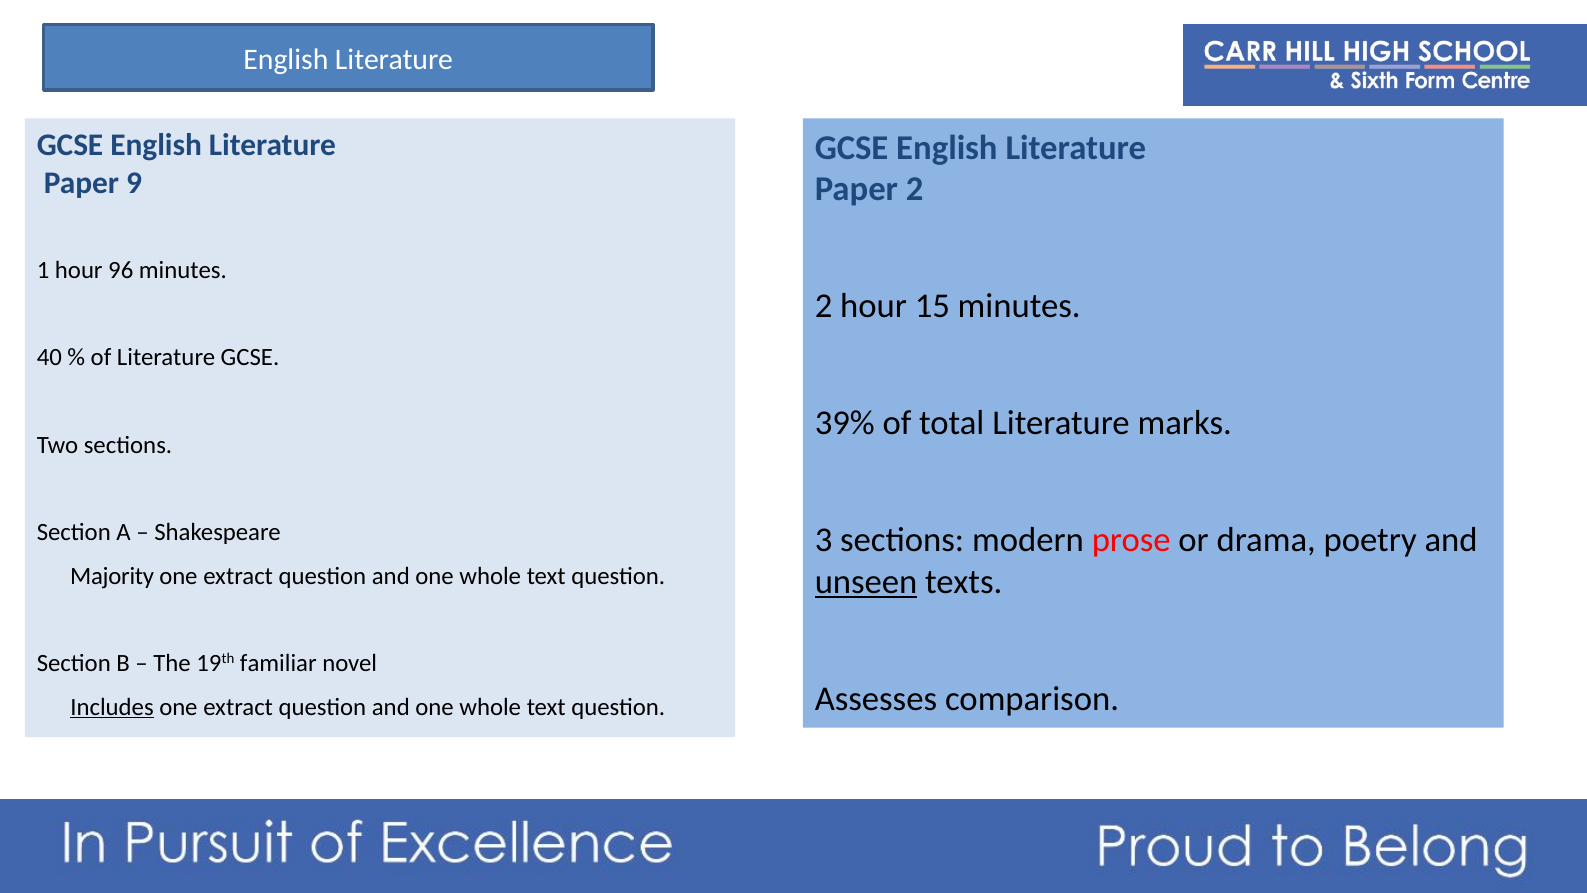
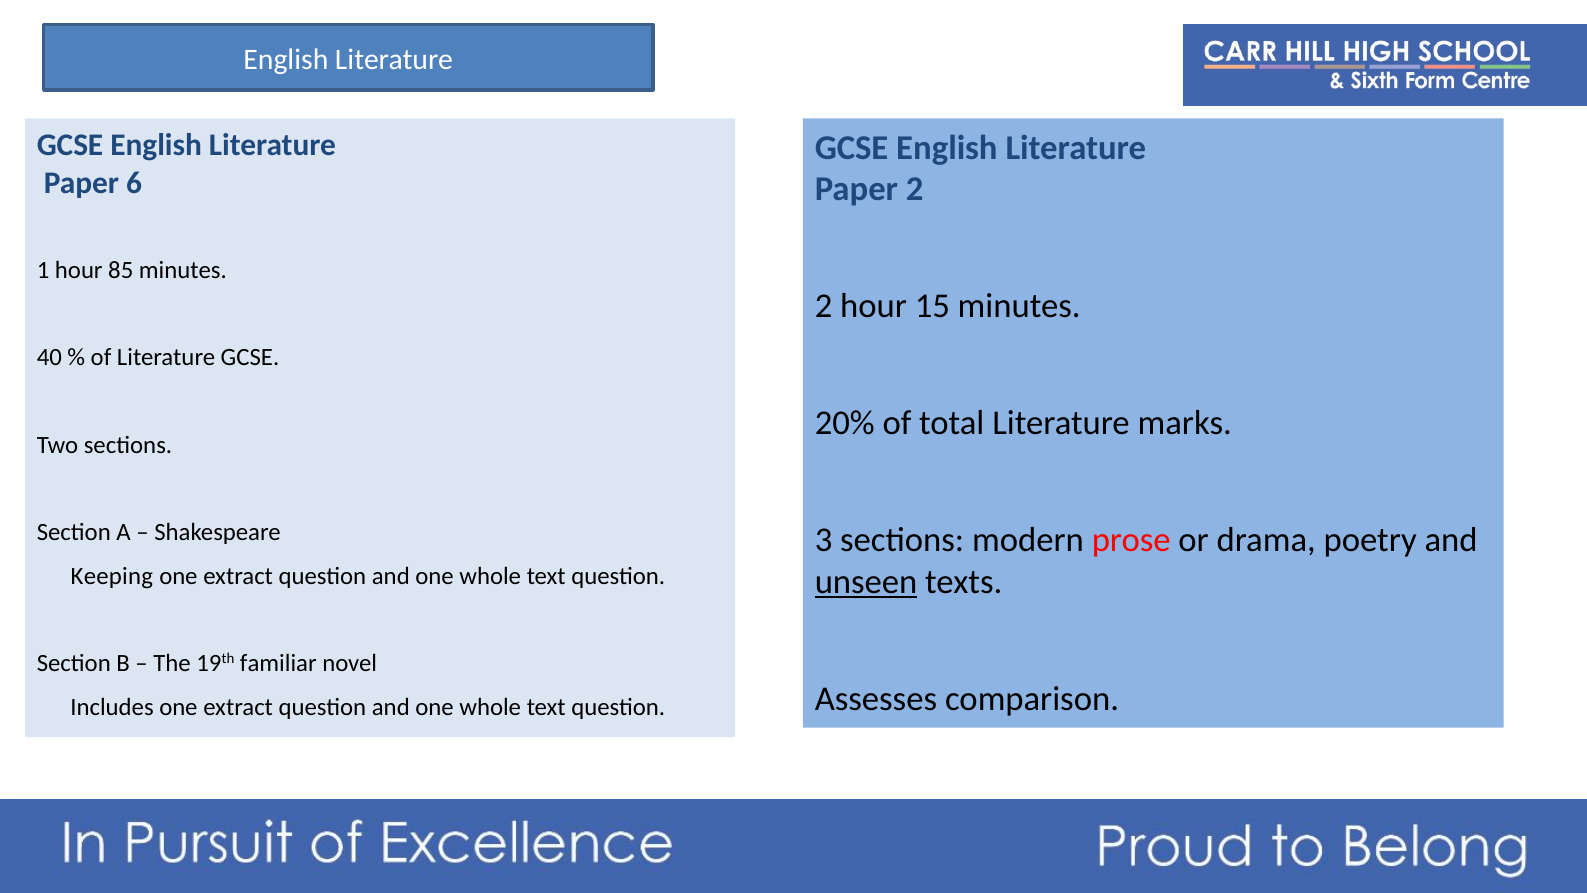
9: 9 -> 6
96: 96 -> 85
39%: 39% -> 20%
Majority: Majority -> Keeping
Includes underline: present -> none
